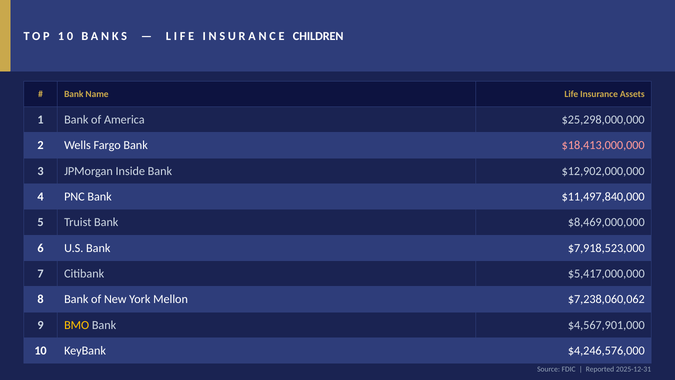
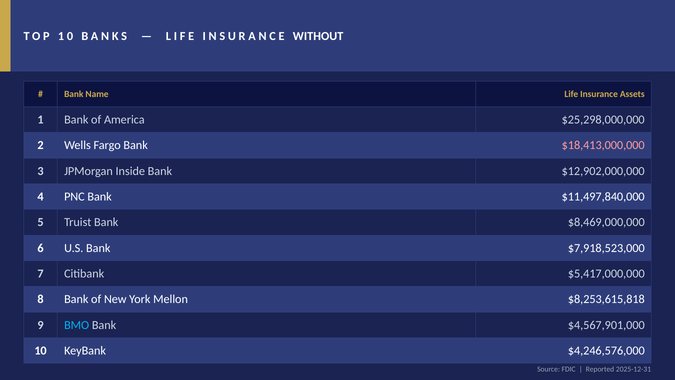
CHILDREN: CHILDREN -> WITHOUT
$7,238,060,062: $7,238,060,062 -> $8,253,615,818
BMO colour: yellow -> light blue
